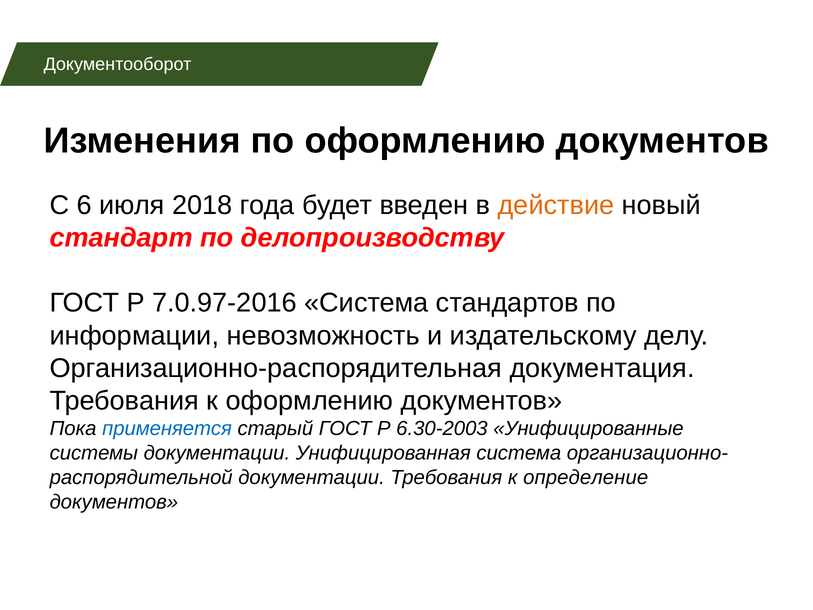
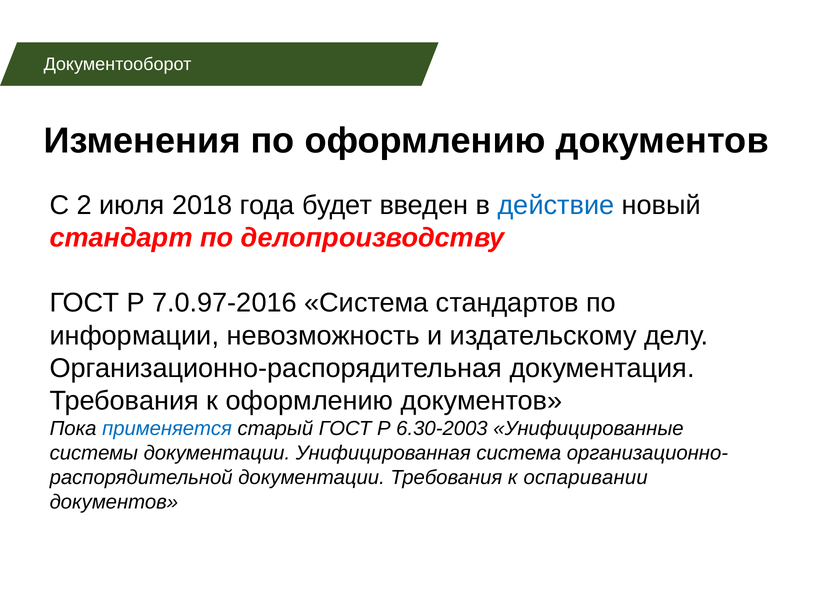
6: 6 -> 2
действие colour: orange -> blue
определение: определение -> оспаривании
